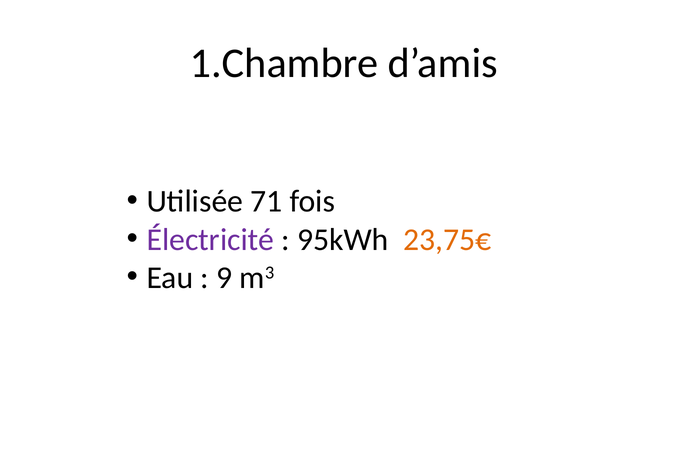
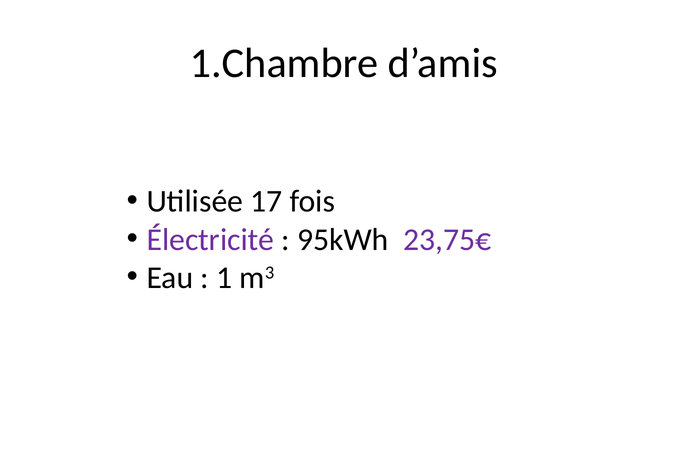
71: 71 -> 17
23,75€ colour: orange -> purple
9: 9 -> 1
